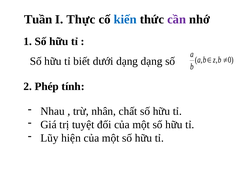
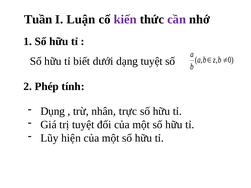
Thực: Thực -> Luận
kiến colour: blue -> purple
dạng dạng: dạng -> tuyệt
Nhau: Nhau -> Dụng
chất: chất -> trực
